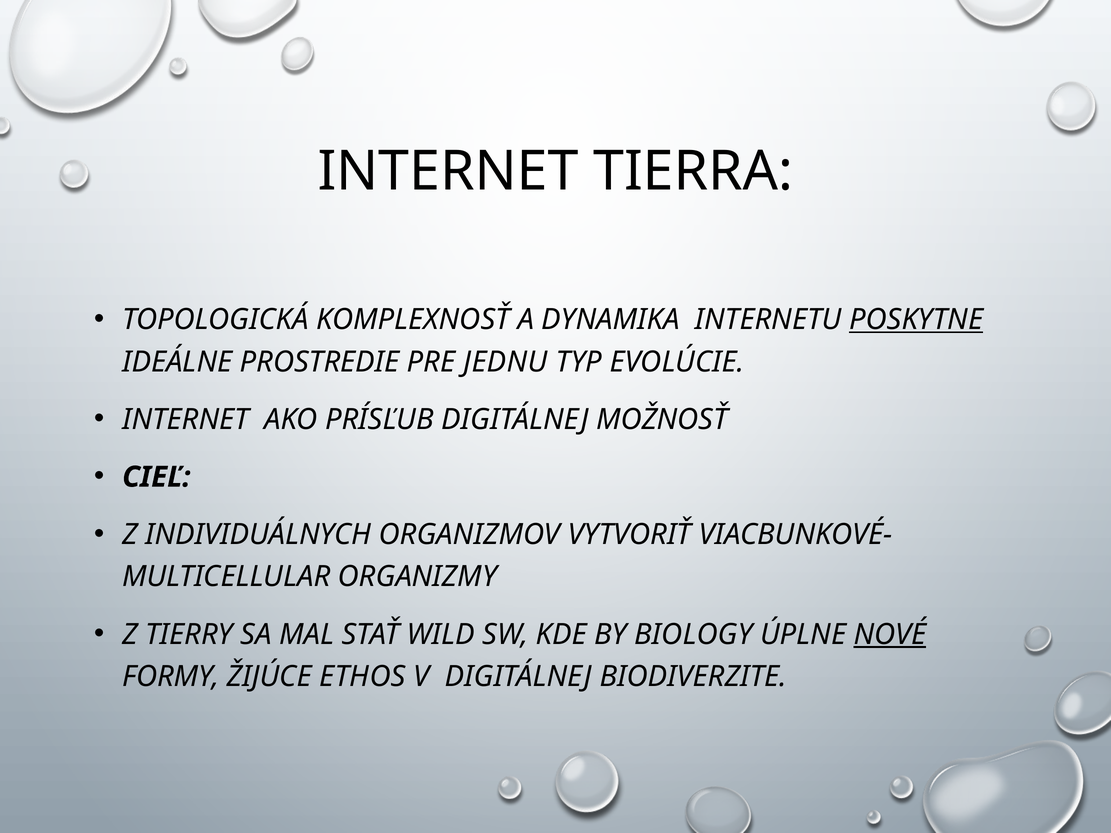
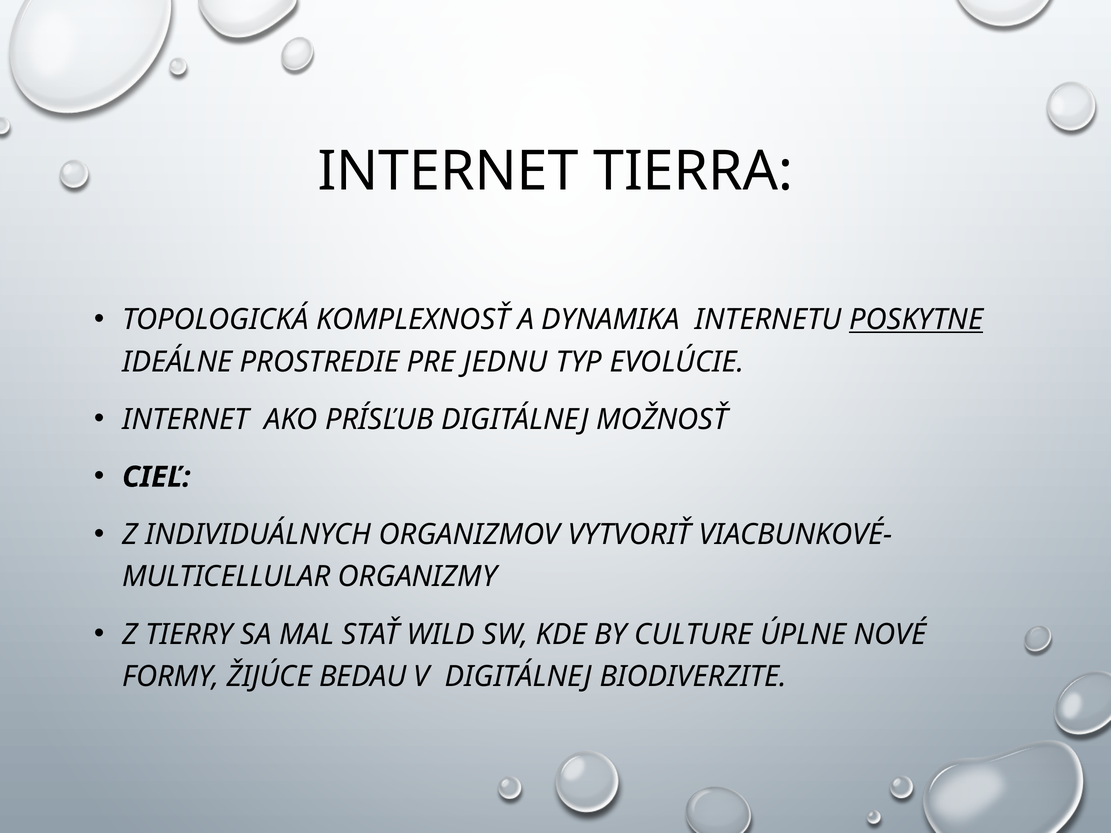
BIOLOGY: BIOLOGY -> CULTURE
NOVÉ underline: present -> none
ETHOS: ETHOS -> BEDAU
